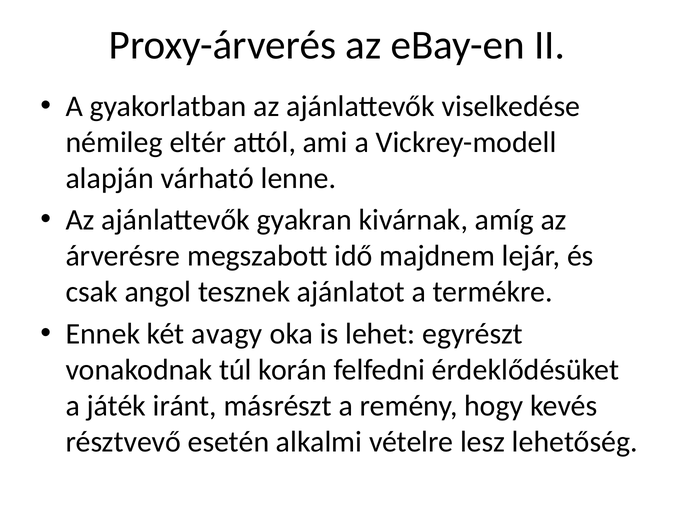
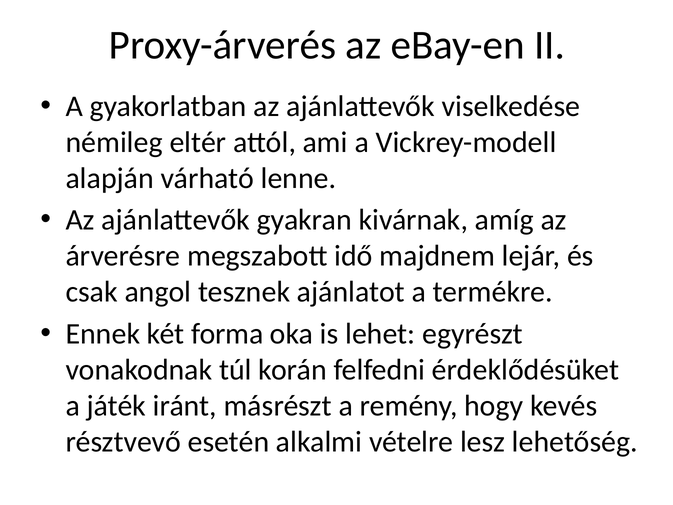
avagy: avagy -> forma
